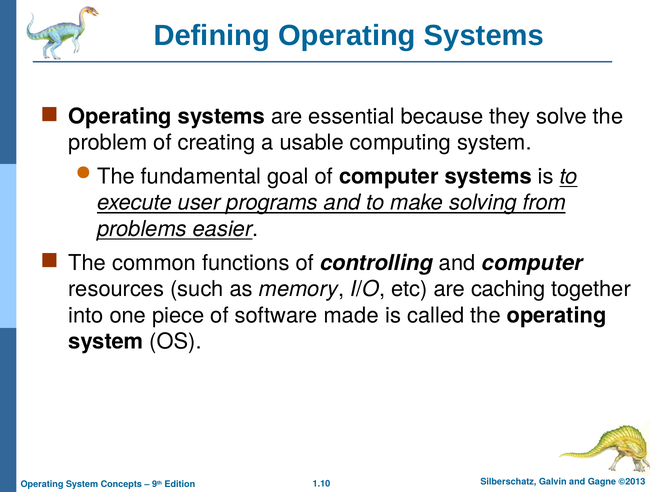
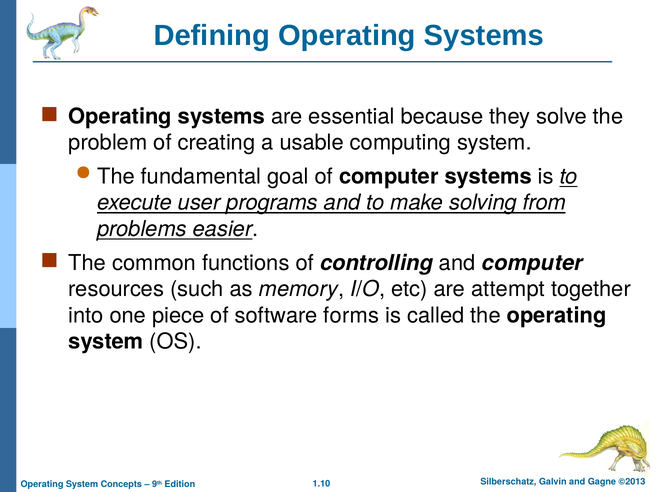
caching: caching -> attempt
made: made -> forms
